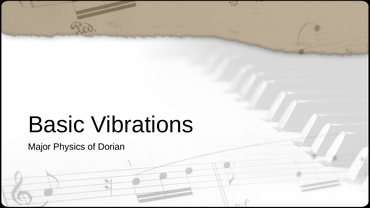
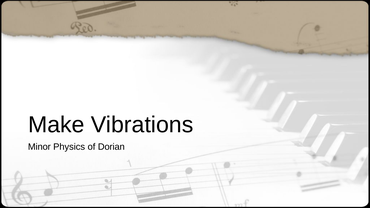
Basic: Basic -> Make
Major: Major -> Minor
